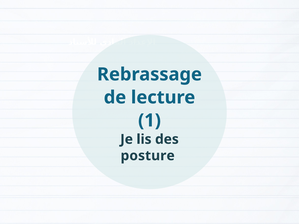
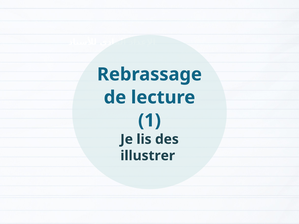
posture: posture -> illustrer
